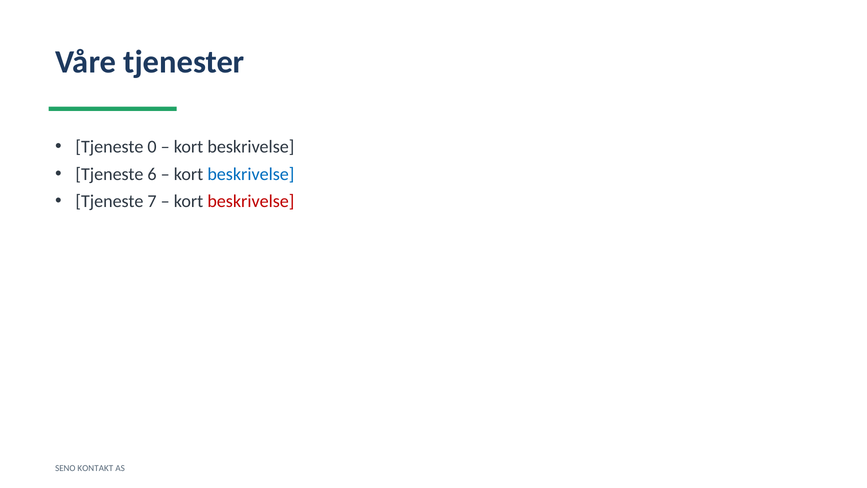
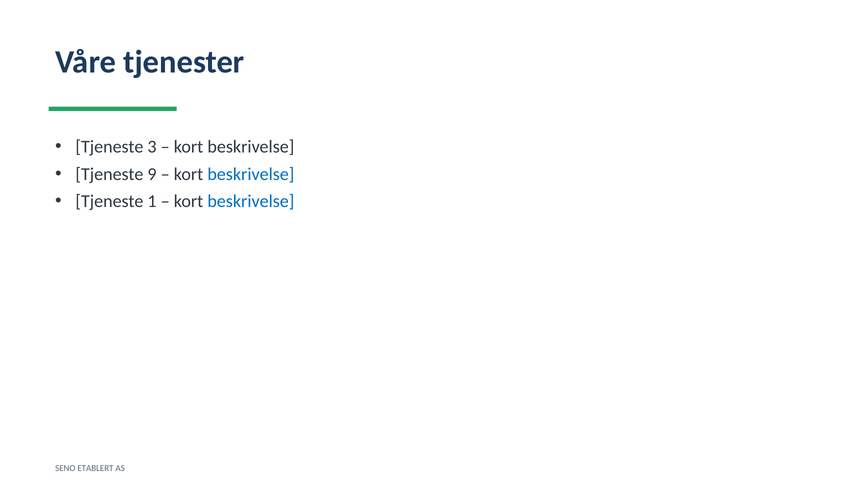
0: 0 -> 3
6: 6 -> 9
7: 7 -> 1
beskrivelse at (251, 201) colour: red -> blue
KONTAKT: KONTAKT -> ETABLERT
